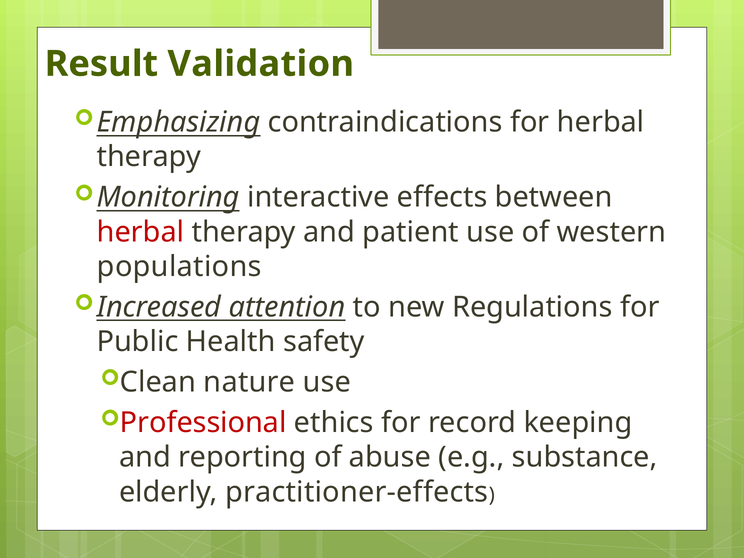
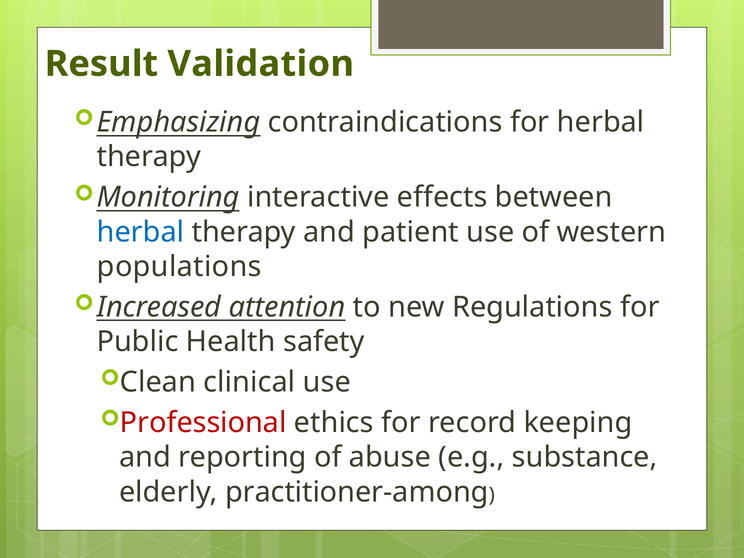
herbal at (140, 232) colour: red -> blue
nature: nature -> clinical
practitioner-effects: practitioner-effects -> practitioner-among
